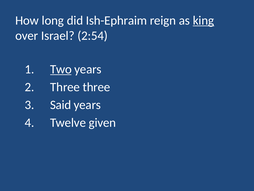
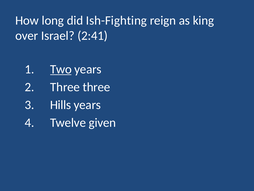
Ish-Ephraim: Ish-Ephraim -> Ish-Fighting
king underline: present -> none
2:54: 2:54 -> 2:41
Said: Said -> Hills
